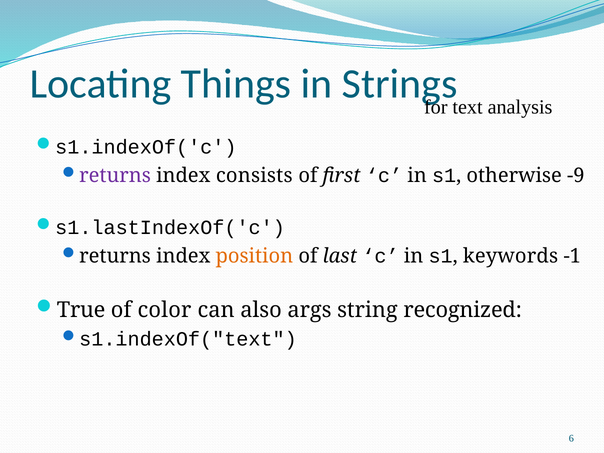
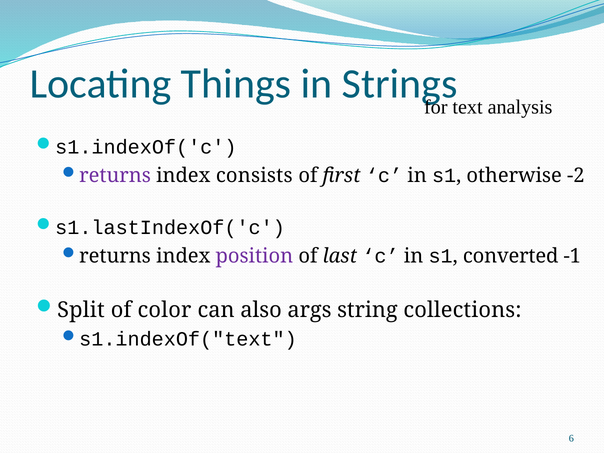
-9: -9 -> -2
position colour: orange -> purple
keywords: keywords -> converted
True: True -> Split
recognized: recognized -> collections
